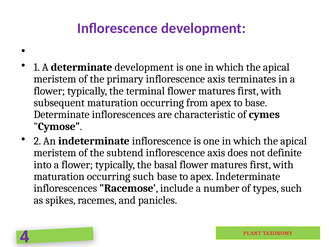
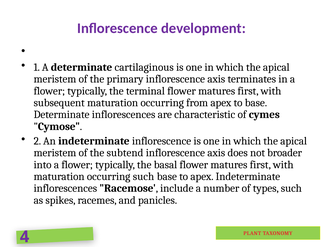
determinate development: development -> cartilaginous
definite: definite -> broader
